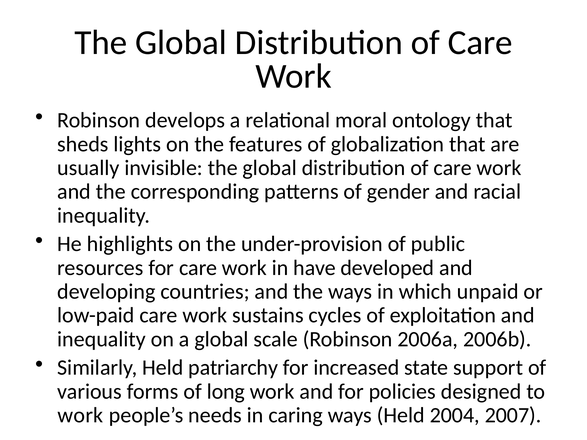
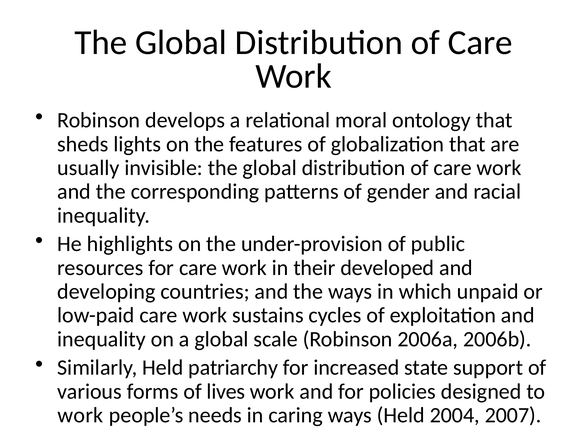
have: have -> their
long: long -> lives
